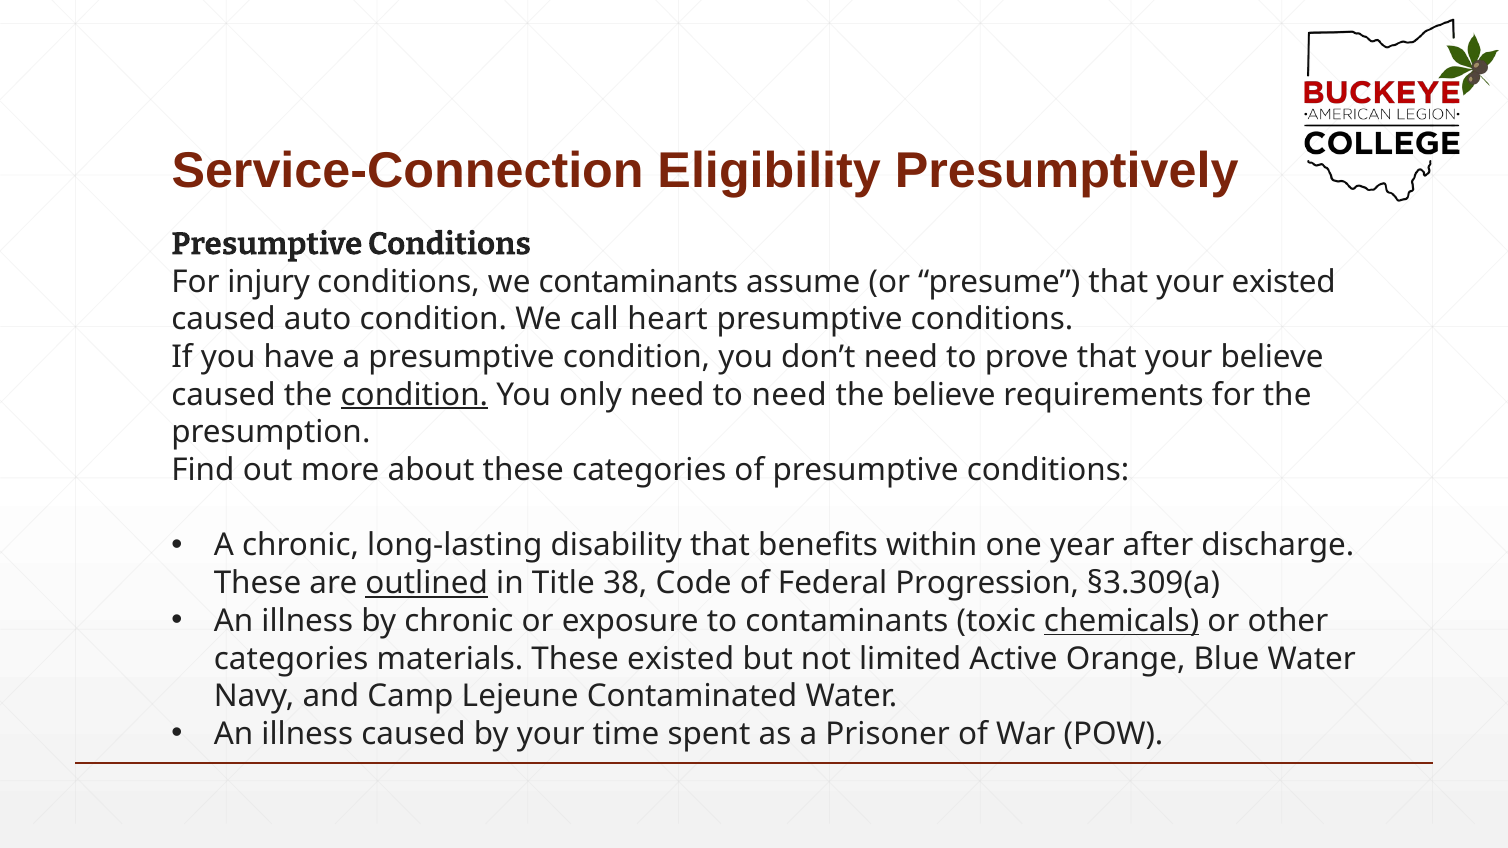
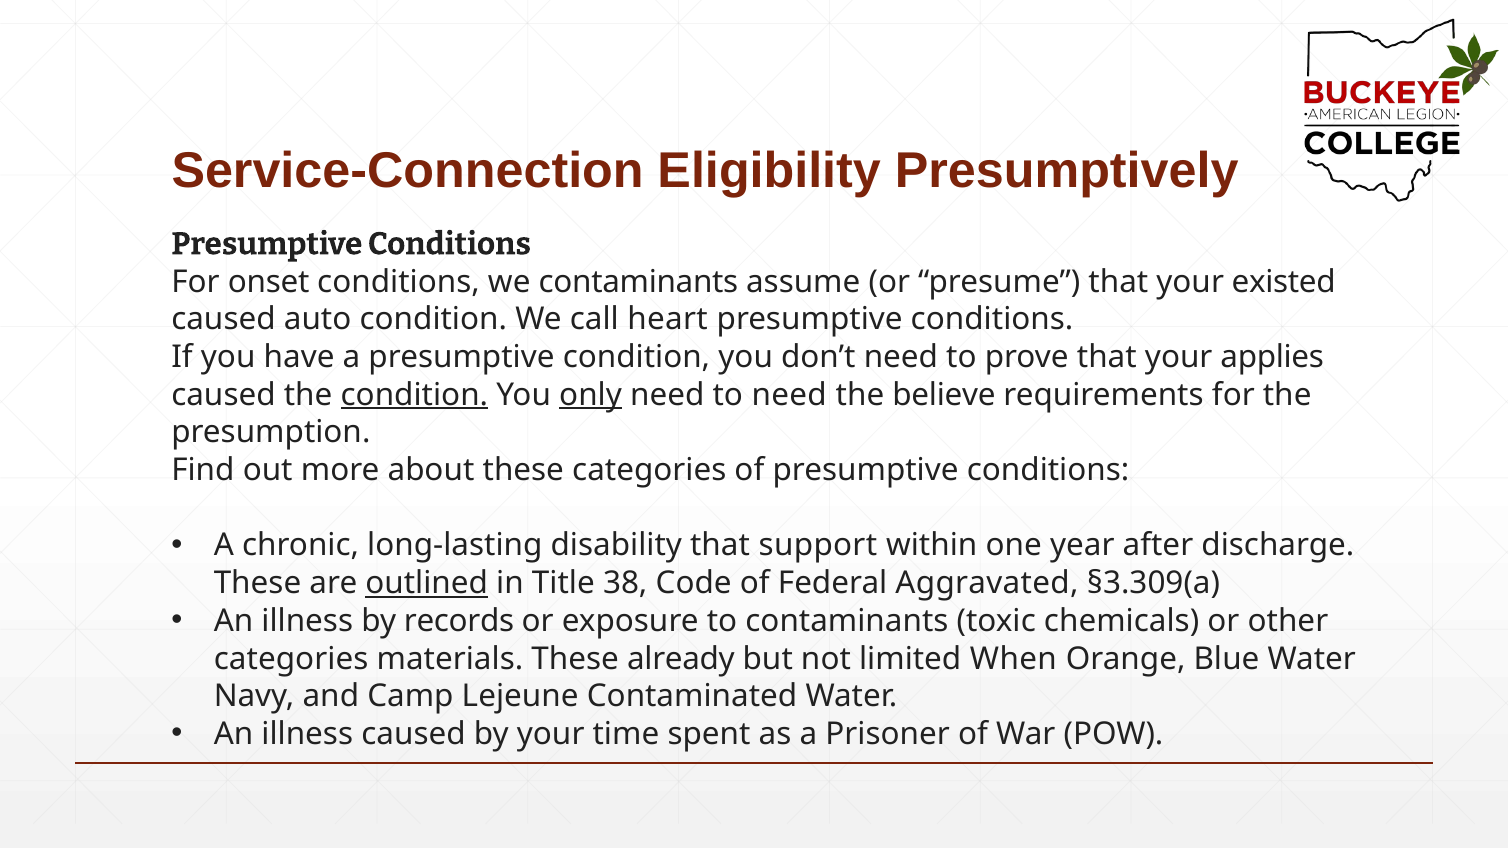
injury: injury -> onset
your believe: believe -> applies
only underline: none -> present
benefits: benefits -> support
Progression: Progression -> Aggravated
by chronic: chronic -> records
chemicals underline: present -> none
These existed: existed -> already
Active: Active -> When
